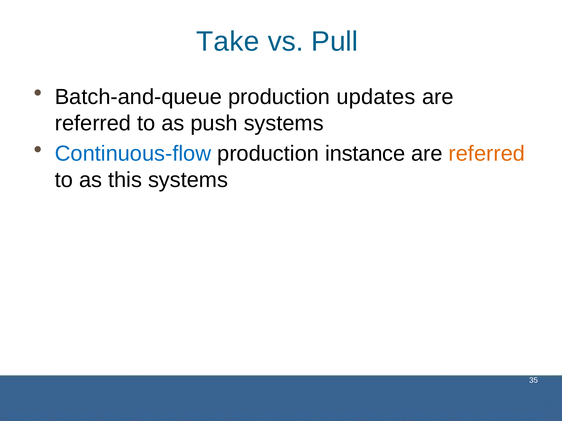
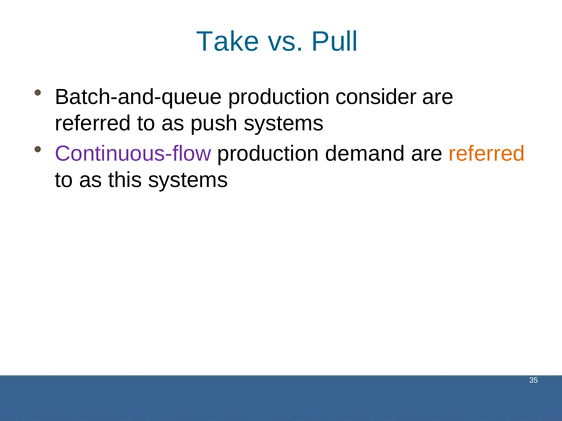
updates: updates -> consider
Continuous-flow colour: blue -> purple
instance: instance -> demand
